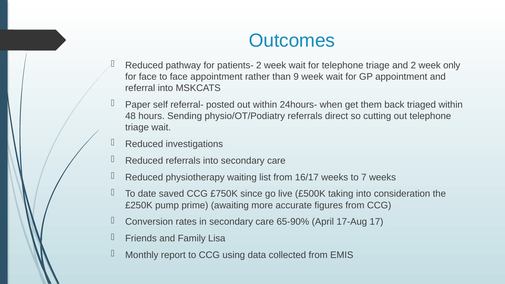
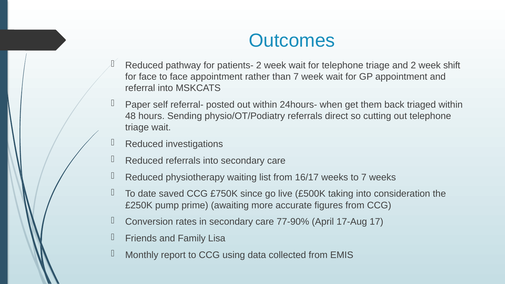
only: only -> shift
than 9: 9 -> 7
65-90%: 65-90% -> 77-90%
